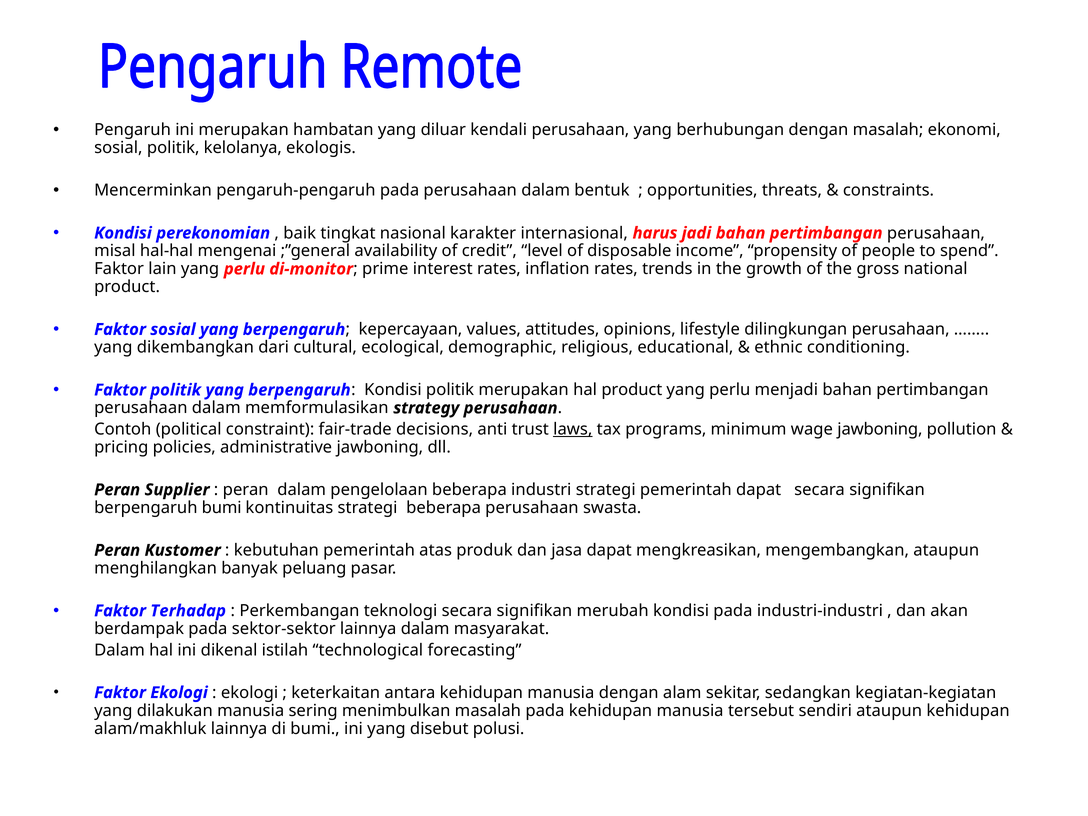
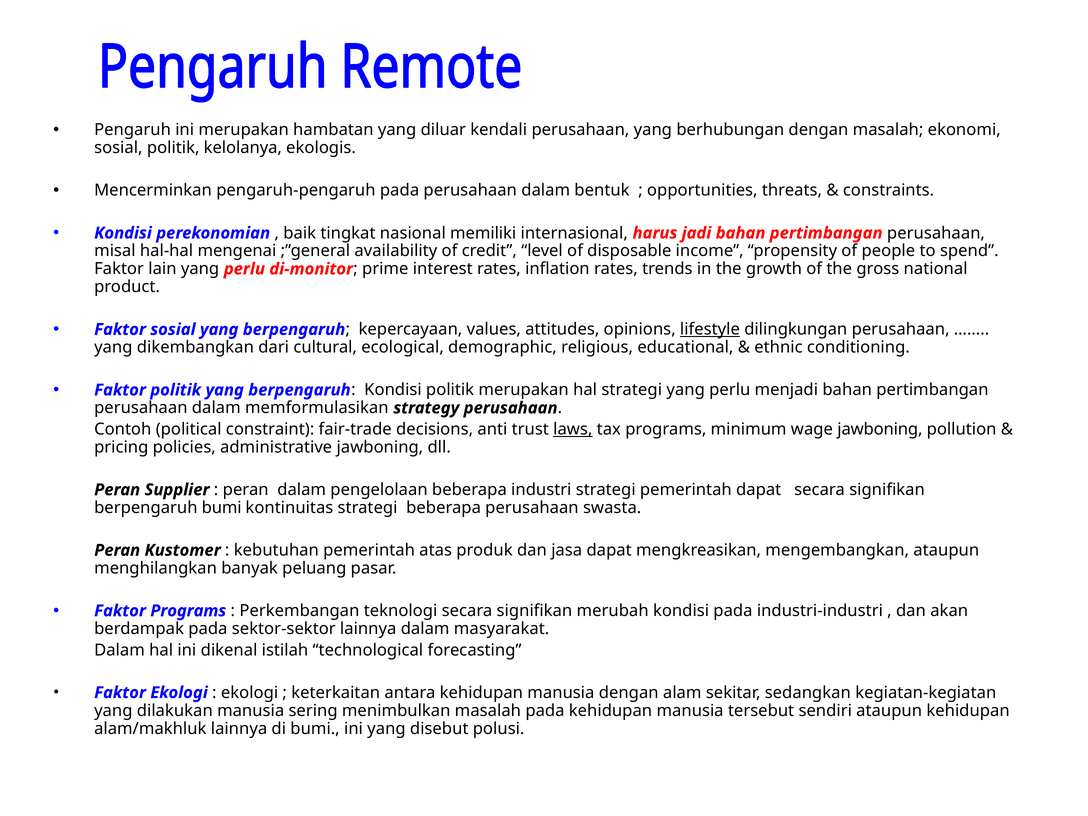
karakter: karakter -> memiliki
lifestyle underline: none -> present
hal product: product -> strategi
Faktor Terhadap: Terhadap -> Programs
